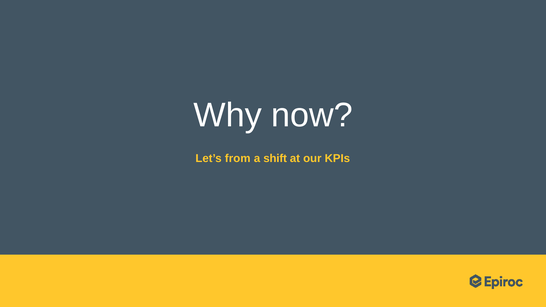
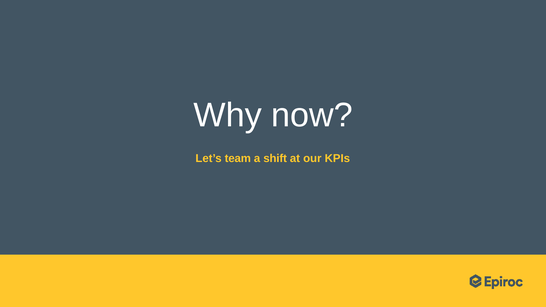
from: from -> team
